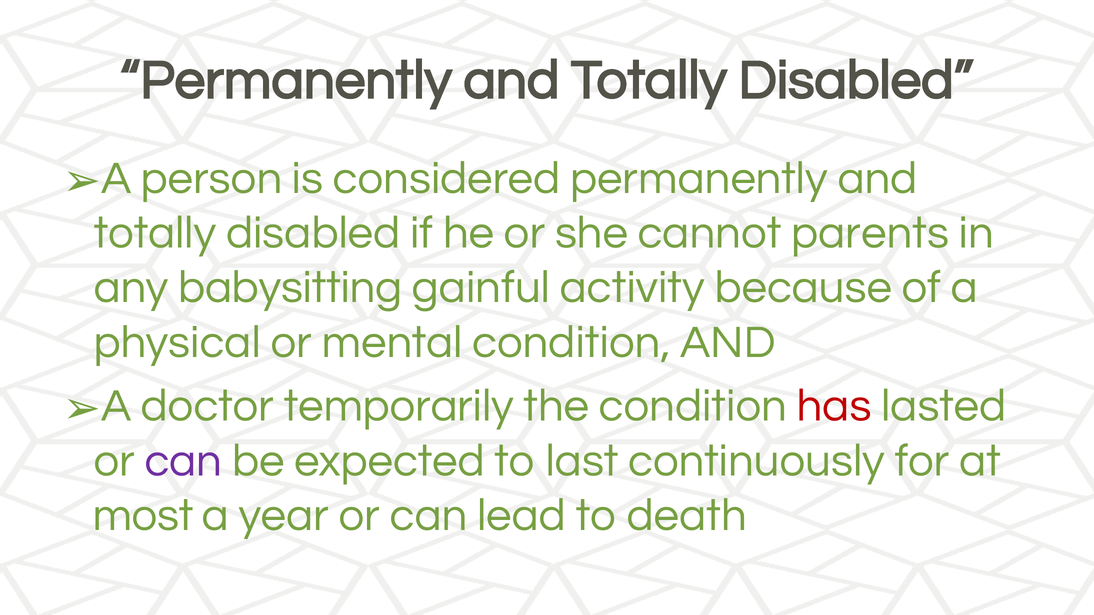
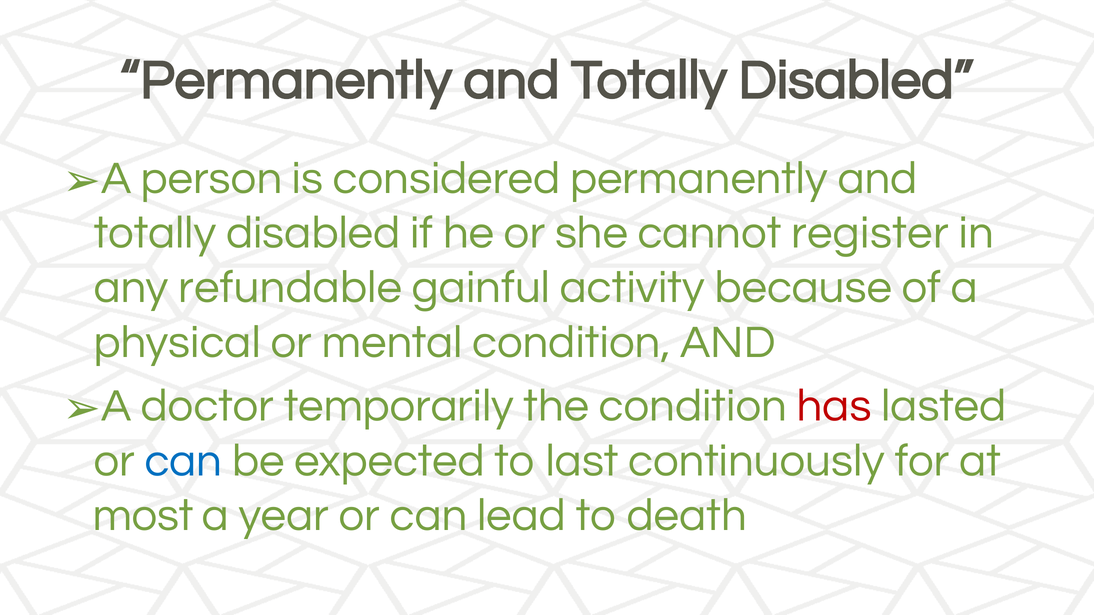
parents: parents -> register
babysitting: babysitting -> refundable
can at (183, 461) colour: purple -> blue
